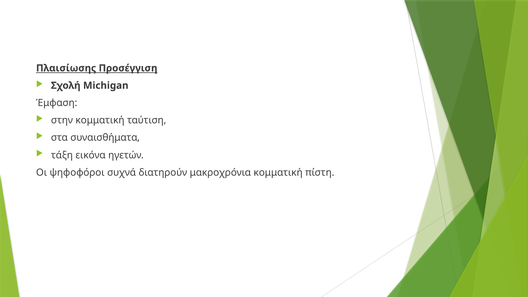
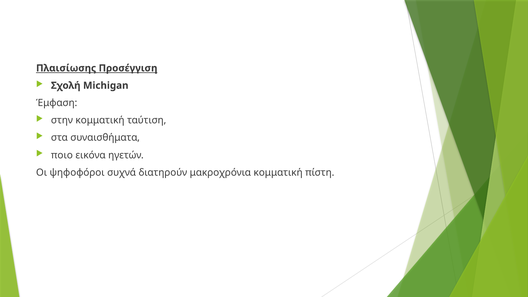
τάξη: τάξη -> ποιο
